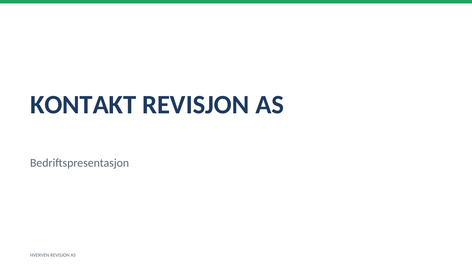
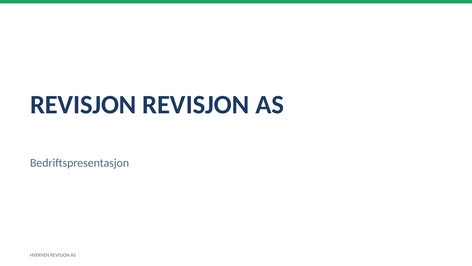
KONTAKT at (83, 105): KONTAKT -> REVISJON
